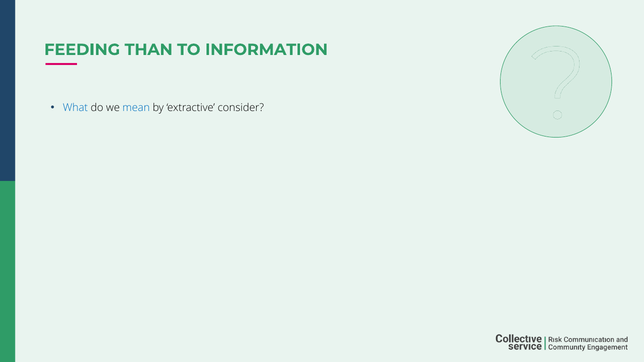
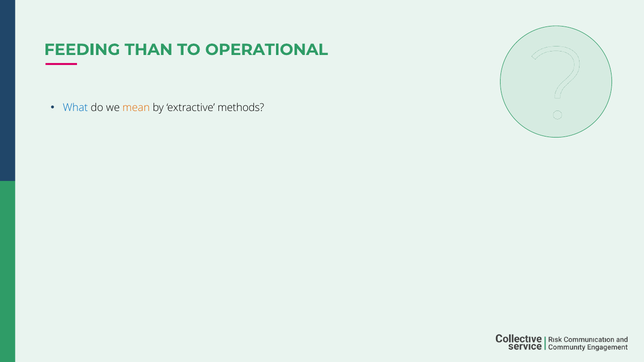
INFORMATION: INFORMATION -> OPERATIONAL
mean colour: blue -> orange
consider: consider -> methods
